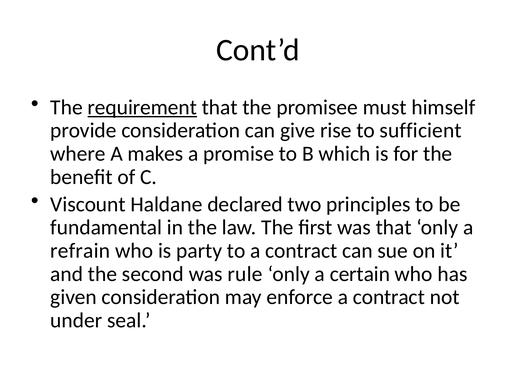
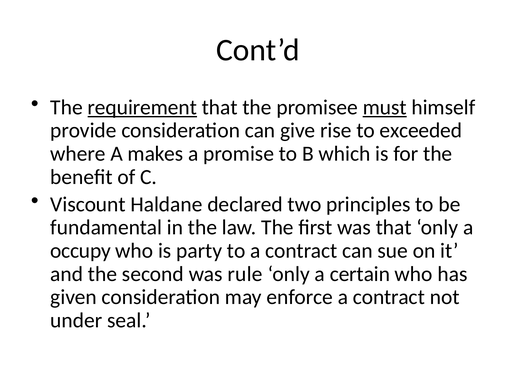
must underline: none -> present
sufficient: sufficient -> exceeded
refrain: refrain -> occupy
